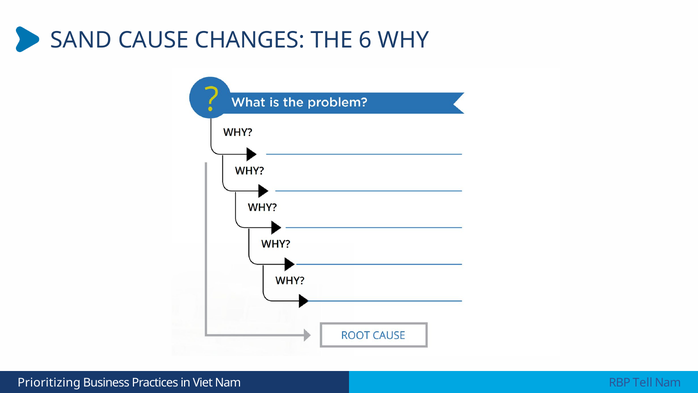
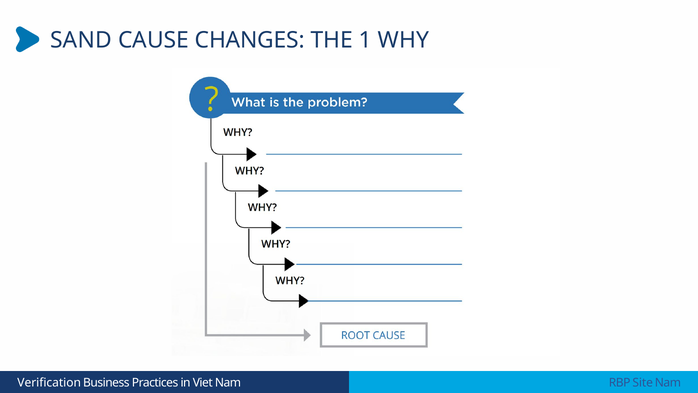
6: 6 -> 1
Tell: Tell -> Site
Prioritizing: Prioritizing -> Verification
